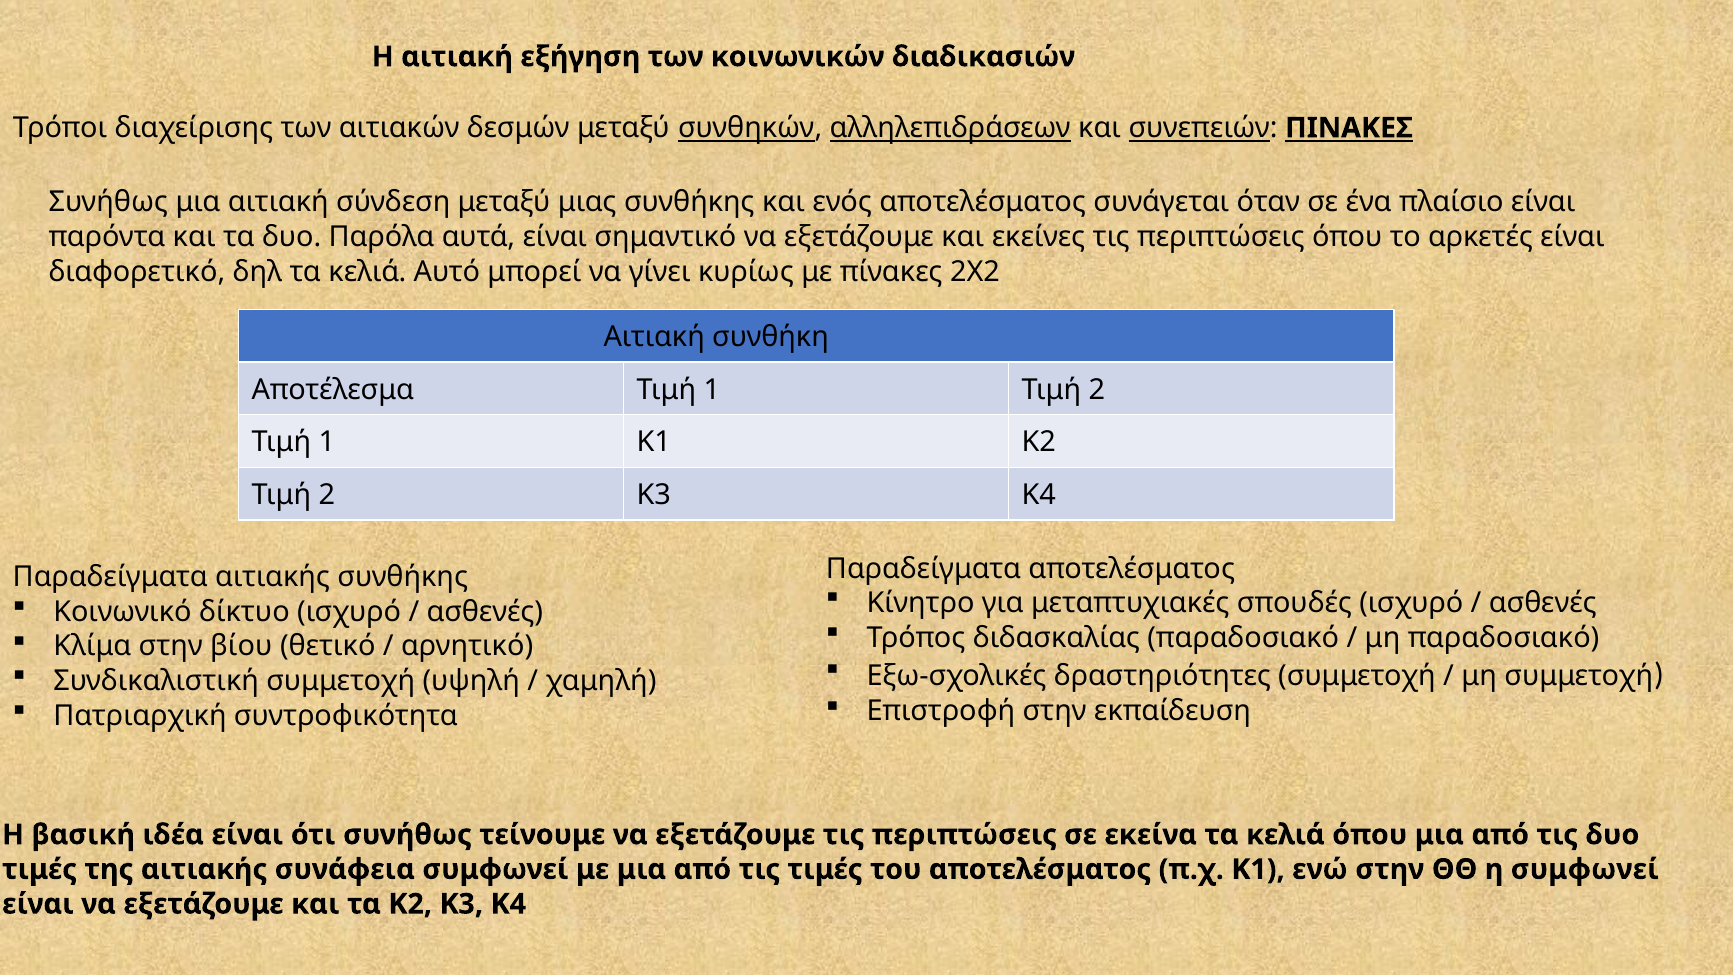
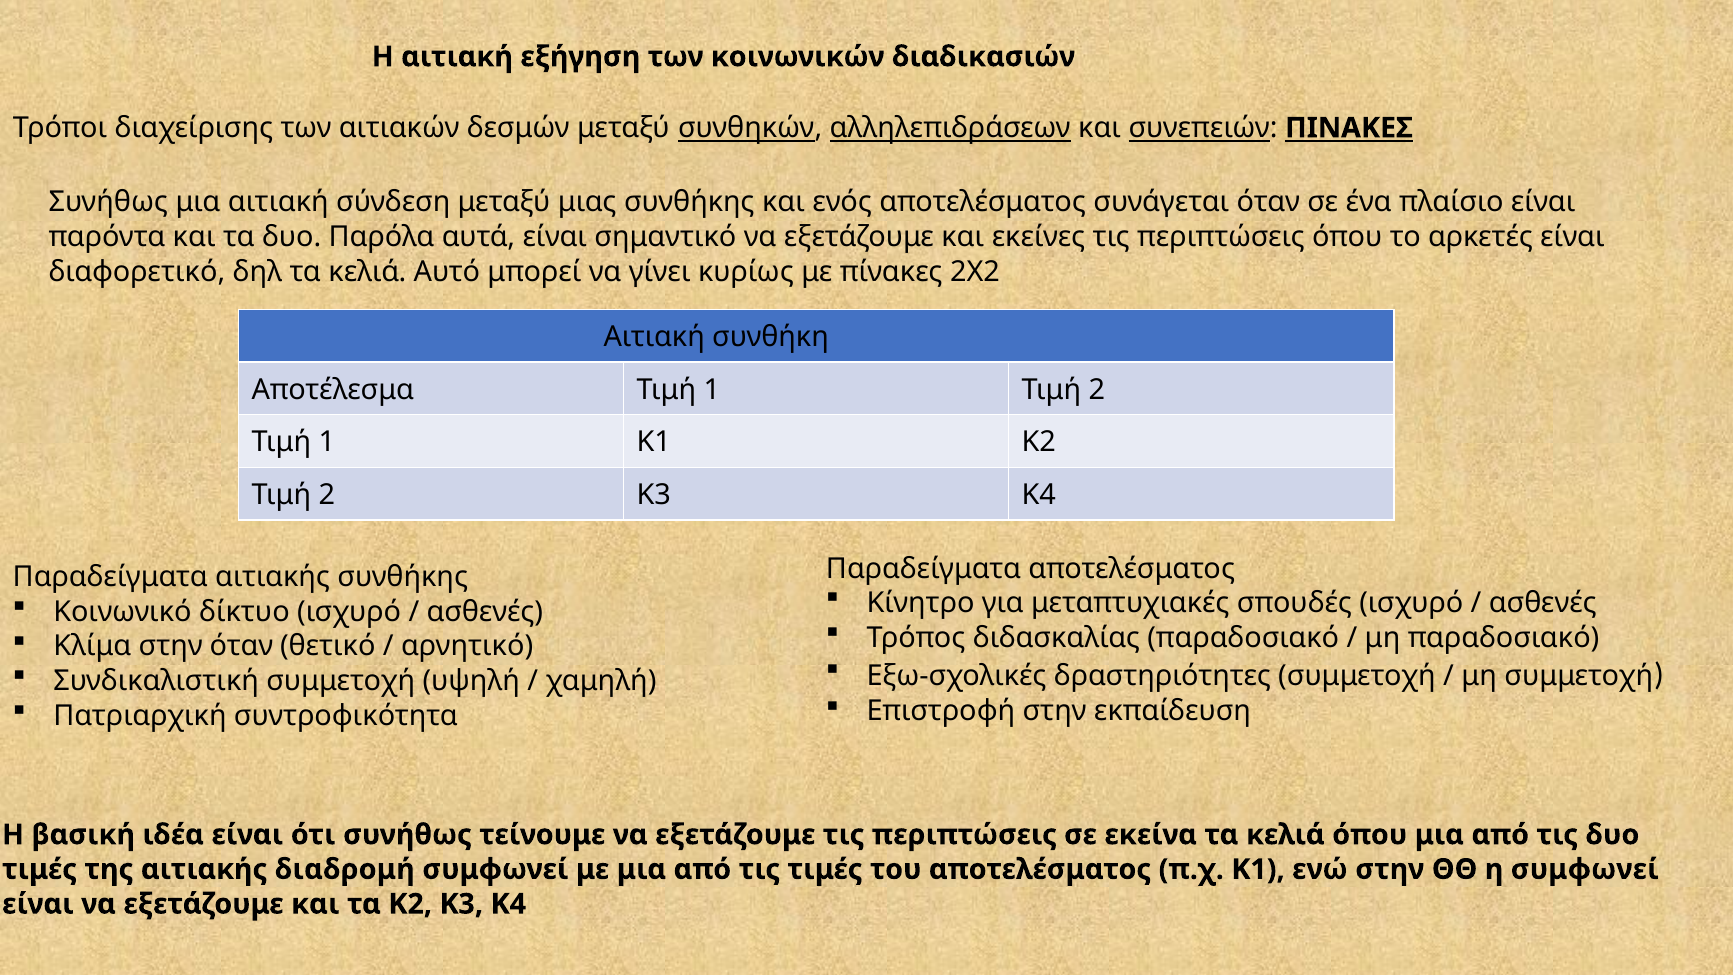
στην βίου: βίου -> όταν
συνάφεια: συνάφεια -> διαδρομή
